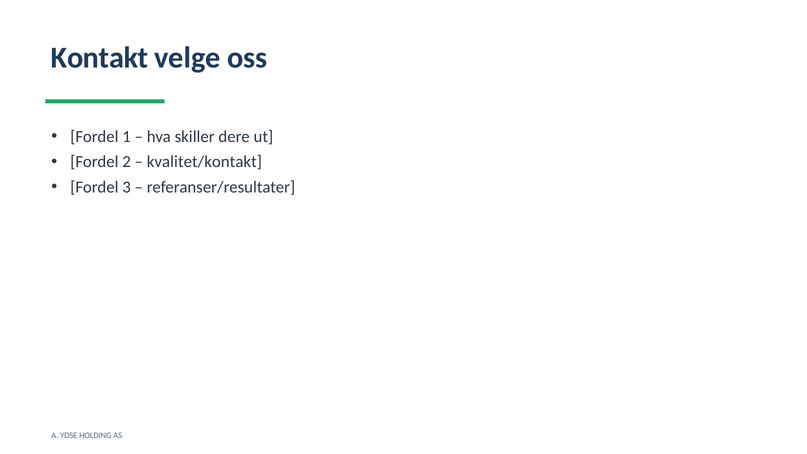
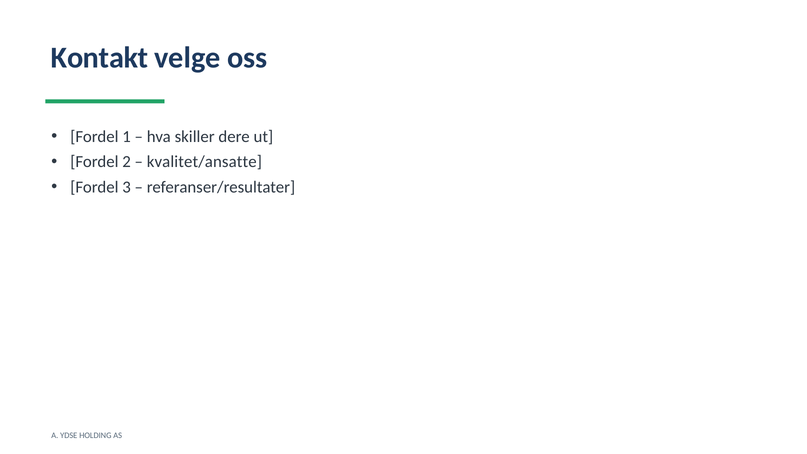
kvalitet/kontakt: kvalitet/kontakt -> kvalitet/ansatte
